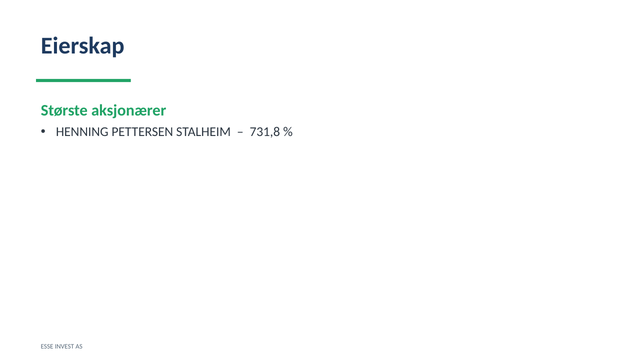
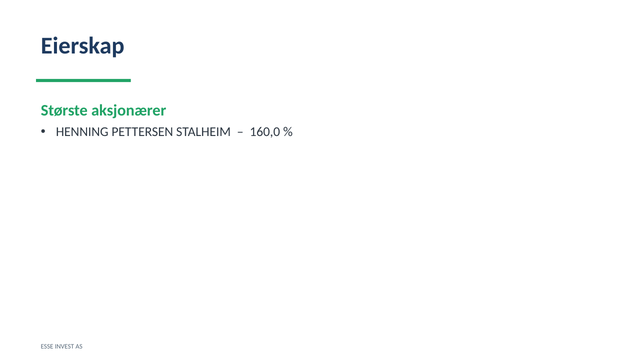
731,8: 731,8 -> 160,0
